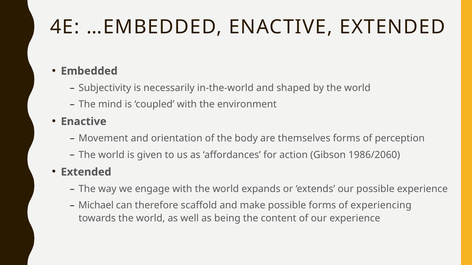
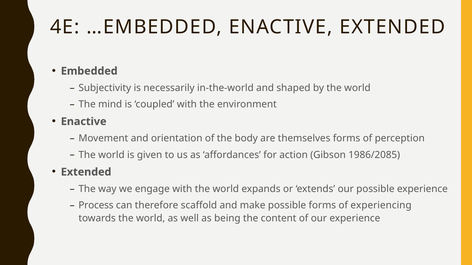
1986/2060: 1986/2060 -> 1986/2085
Michael: Michael -> Process
